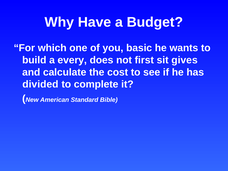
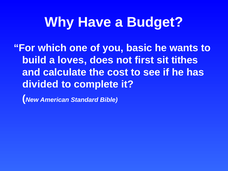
every: every -> loves
gives: gives -> tithes
